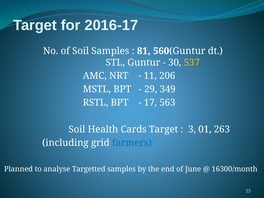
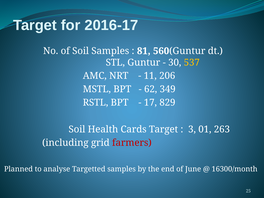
29: 29 -> 62
563: 563 -> 829
farmers colour: blue -> red
